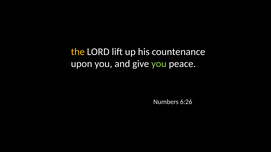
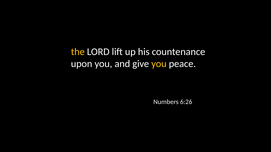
you at (159, 64) colour: light green -> yellow
